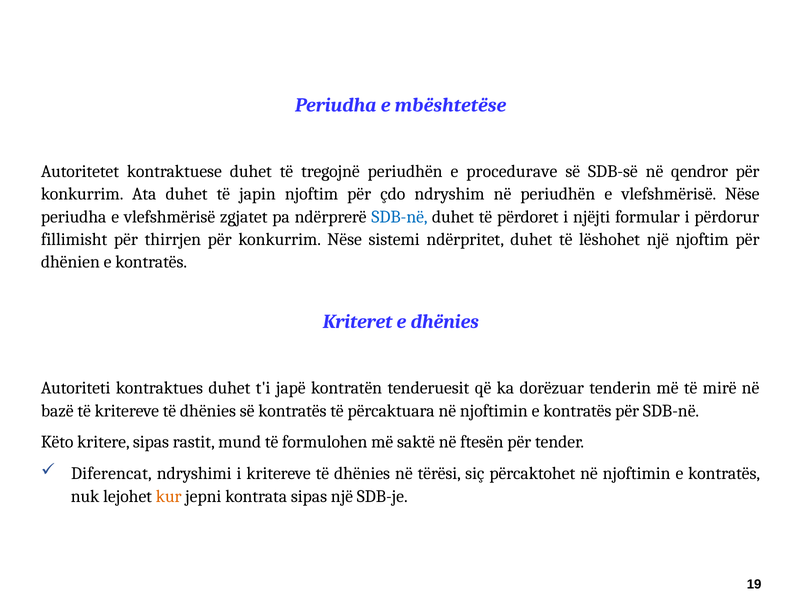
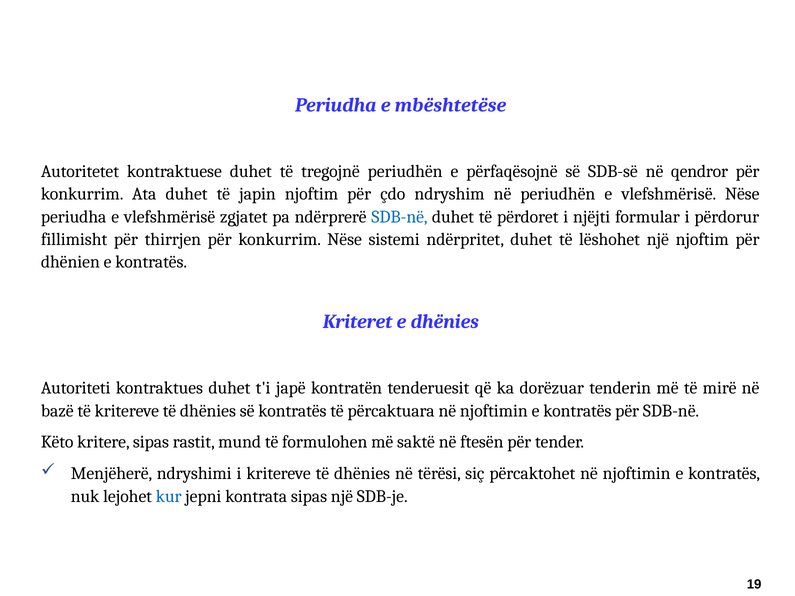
procedurave: procedurave -> përfaqësojnë
Diferencat: Diferencat -> Menjëherë
kur colour: orange -> blue
